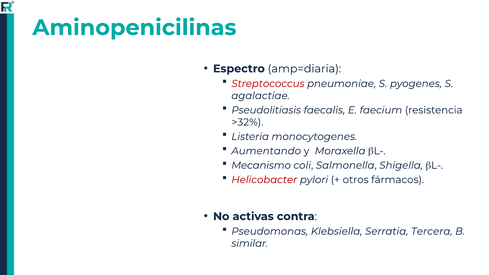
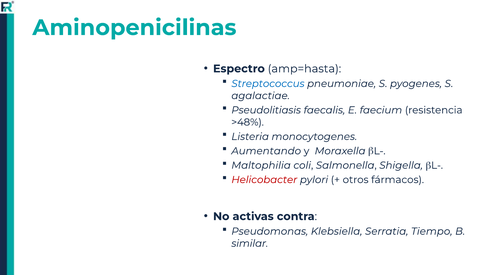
amp=diaria: amp=diaria -> amp=hasta
Streptococcus colour: red -> blue
>32%: >32% -> >48%
Mecanismo: Mecanismo -> Maltophilia
Tercera: Tercera -> Tiempo
